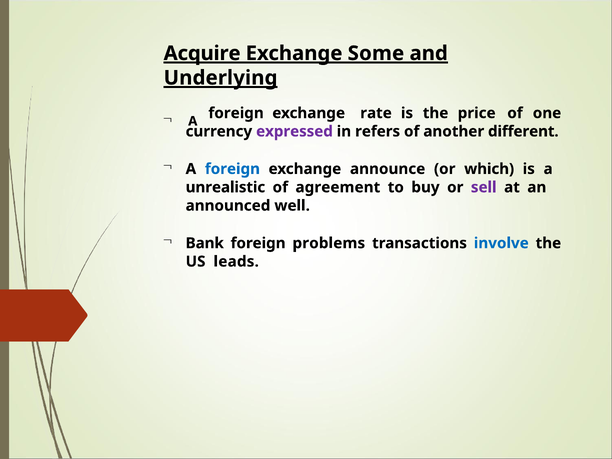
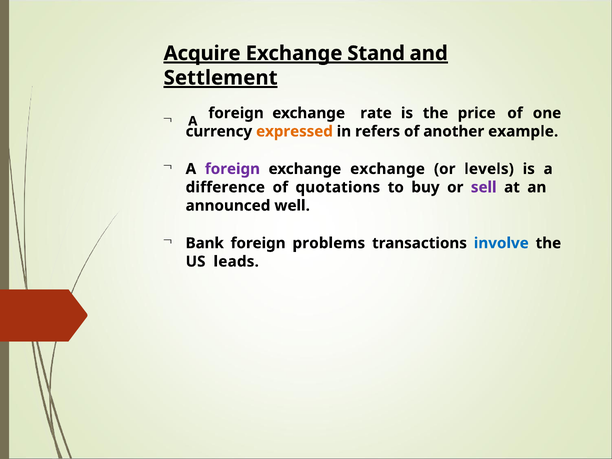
Some: Some -> Stand
Underlying: Underlying -> Settlement
expressed colour: purple -> orange
different: different -> example
foreign at (232, 169) colour: blue -> purple
exchange announce: announce -> exchange
which: which -> levels
unrealistic: unrealistic -> difference
agreement: agreement -> quotations
